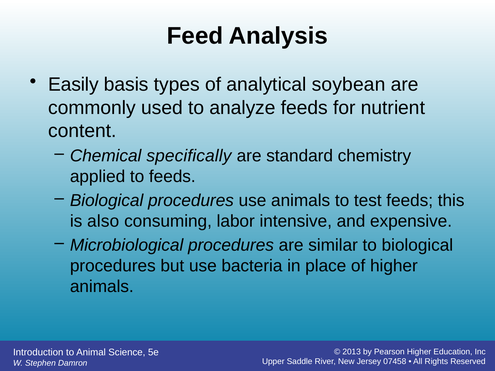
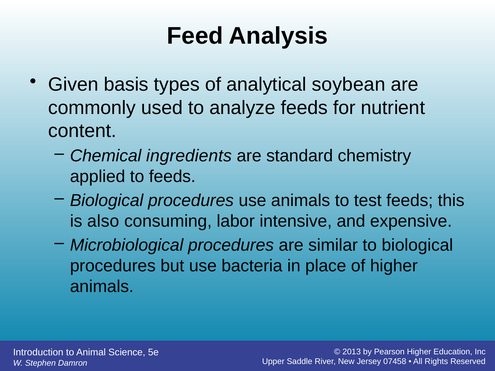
Easily: Easily -> Given
specifically: specifically -> ingredients
